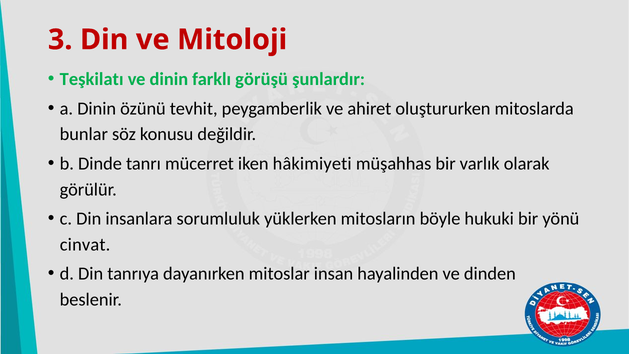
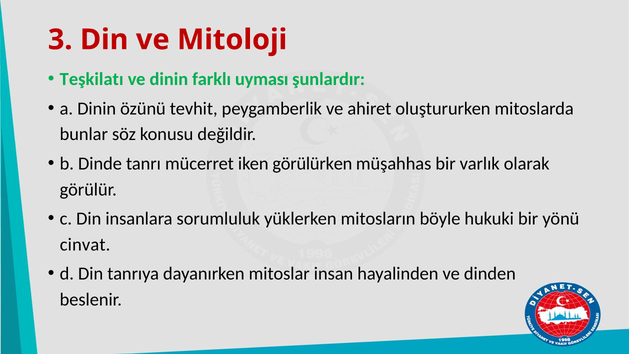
görüşü: görüşü -> uyması
hâkimiyeti: hâkimiyeti -> görülürken
